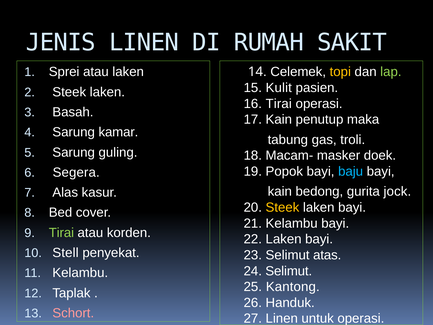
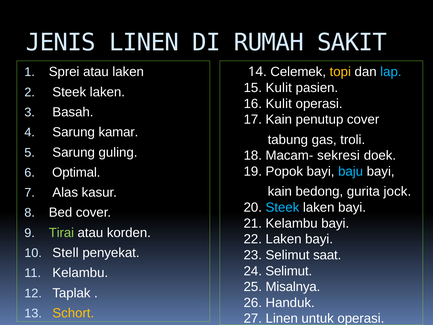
lap colour: light green -> light blue
16 Tirai: Tirai -> Kulit
penutup maka: maka -> cover
masker: masker -> sekresi
Segera: Segera -> Optimal
Steek at (282, 207) colour: yellow -> light blue
atas: atas -> saat
Kantong: Kantong -> Misalnya
Schort colour: pink -> yellow
